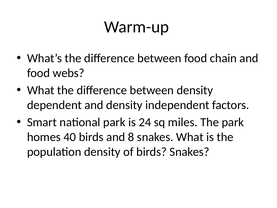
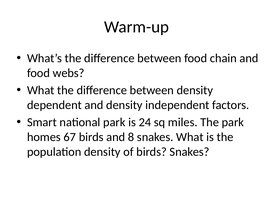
40: 40 -> 67
